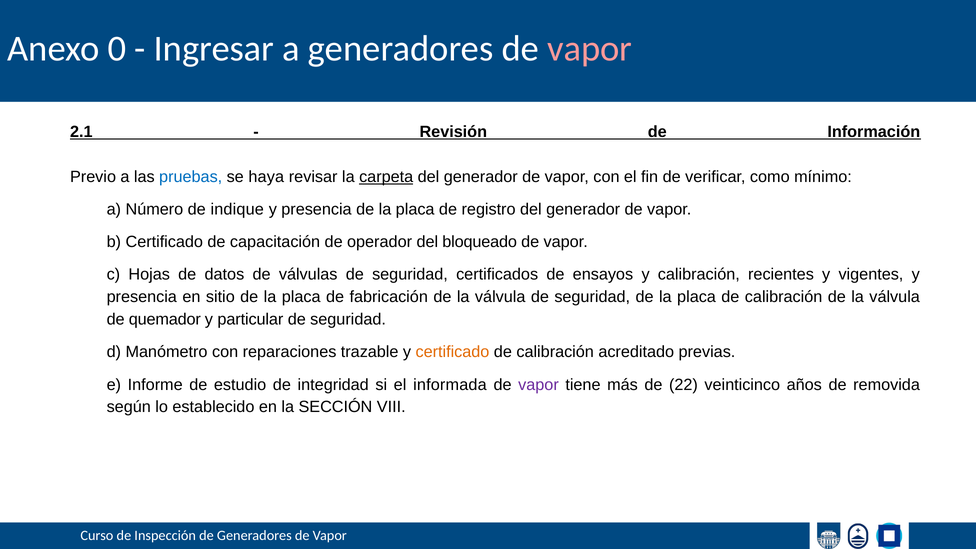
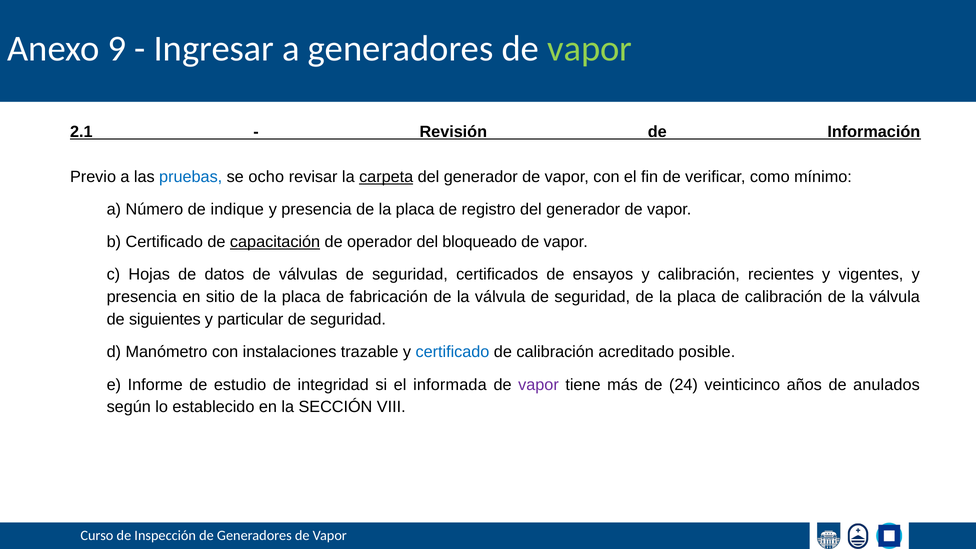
0: 0 -> 9
vapor at (590, 48) colour: pink -> light green
haya: haya -> ocho
capacitación underline: none -> present
quemador: quemador -> siguientes
reparaciones: reparaciones -> instalaciones
certificado at (452, 352) colour: orange -> blue
previas: previas -> posible
22: 22 -> 24
removida: removida -> anulados
